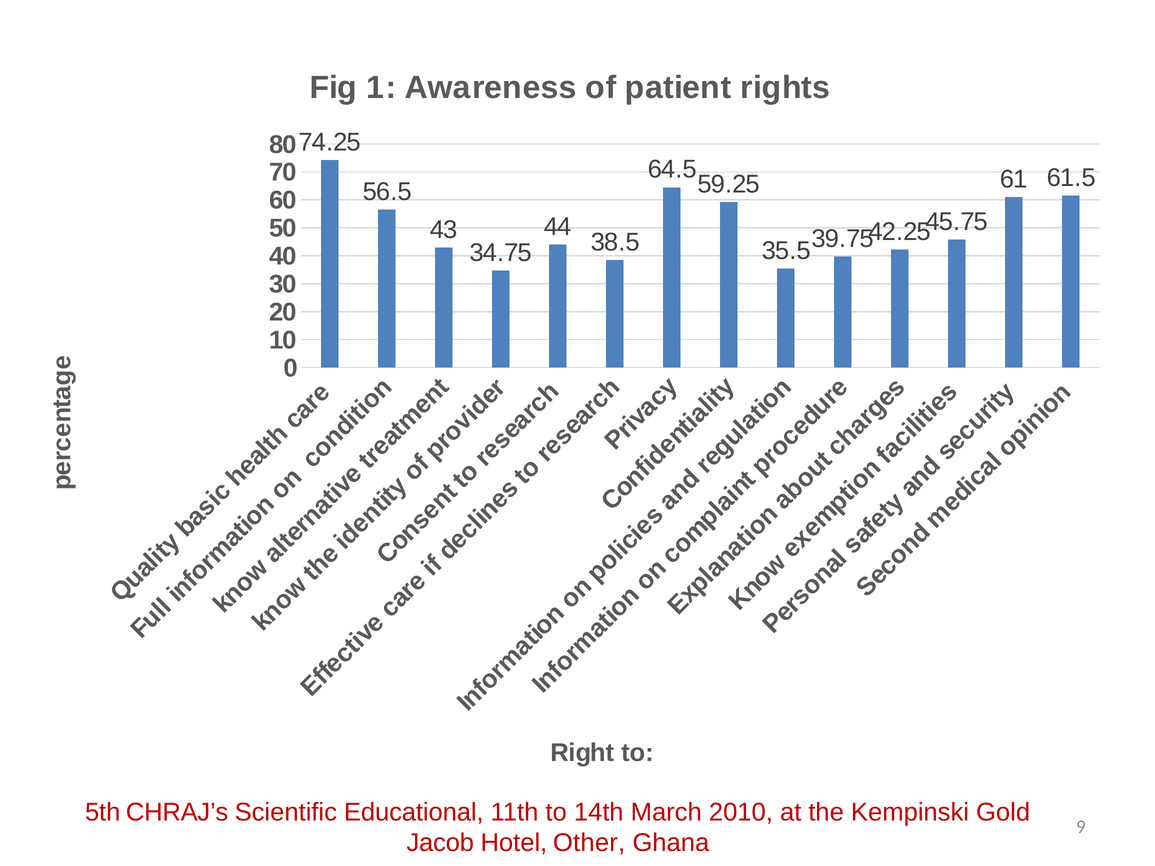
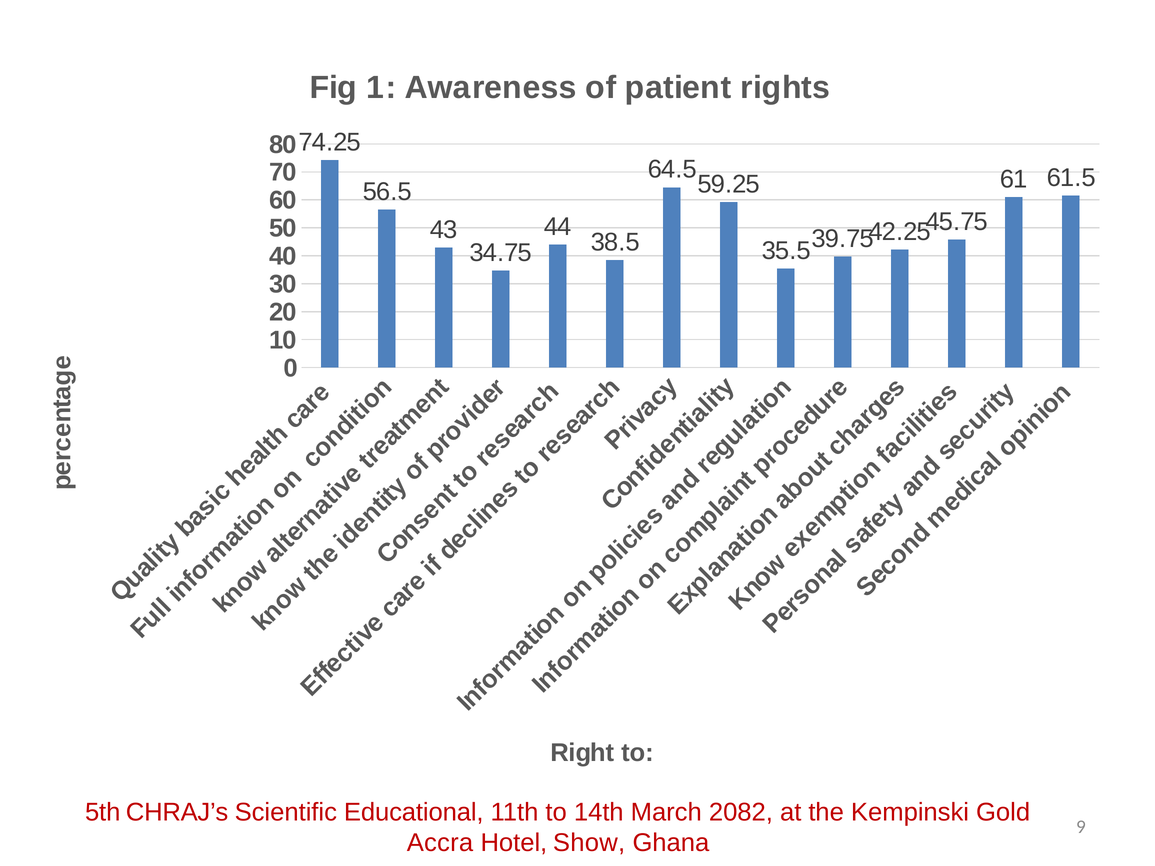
2010: 2010 -> 2082
Jacob: Jacob -> Accra
Other: Other -> Show
